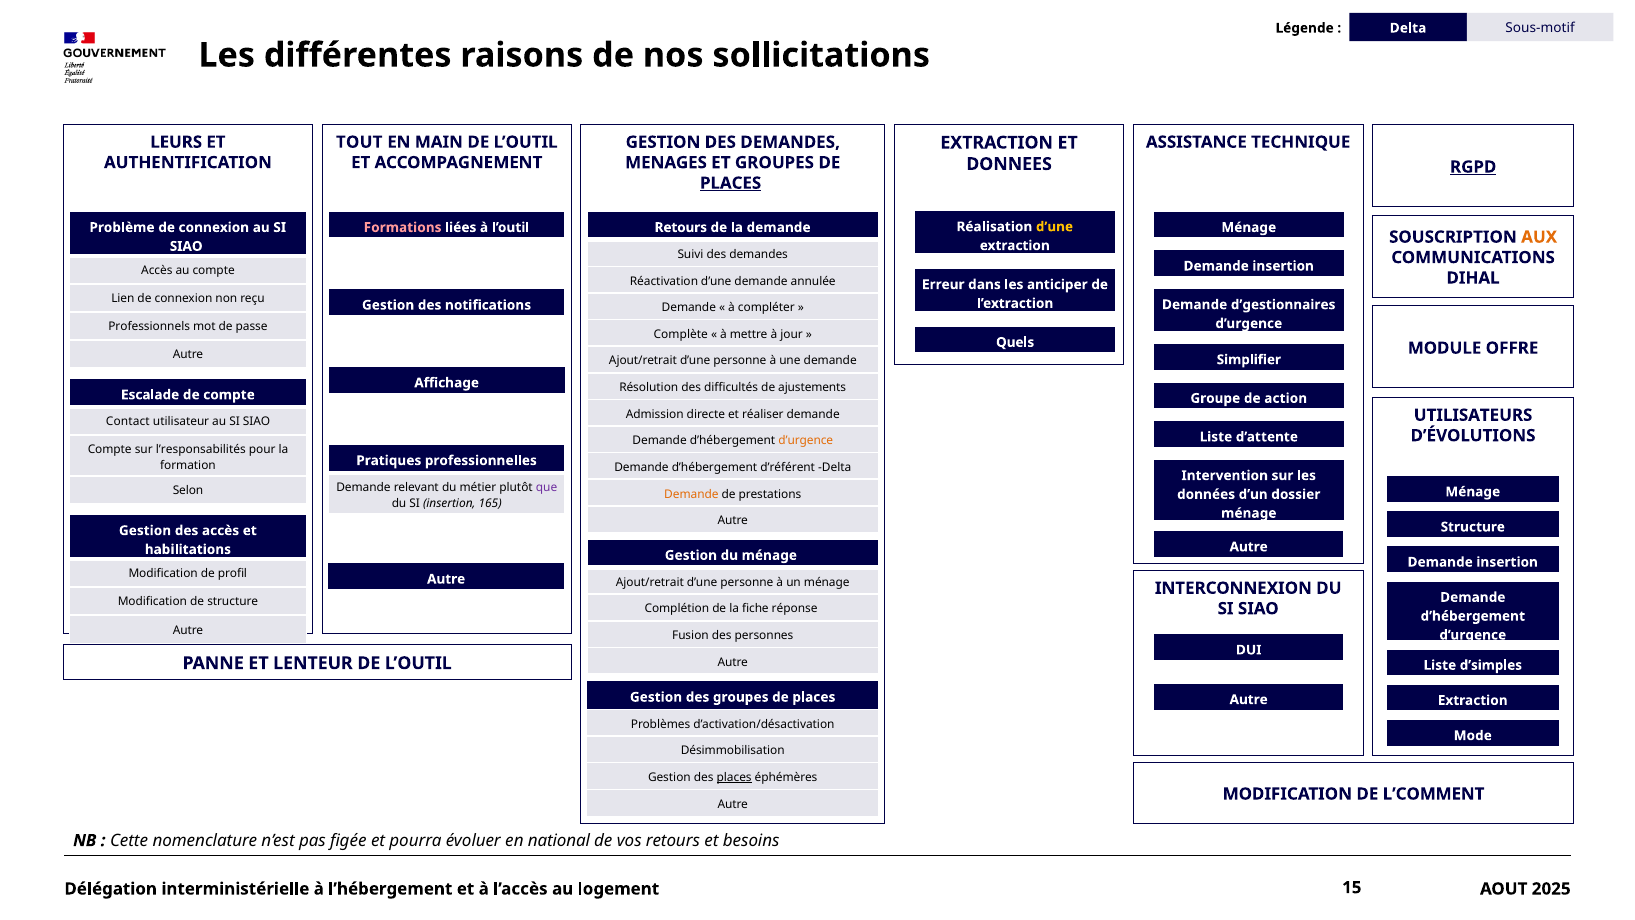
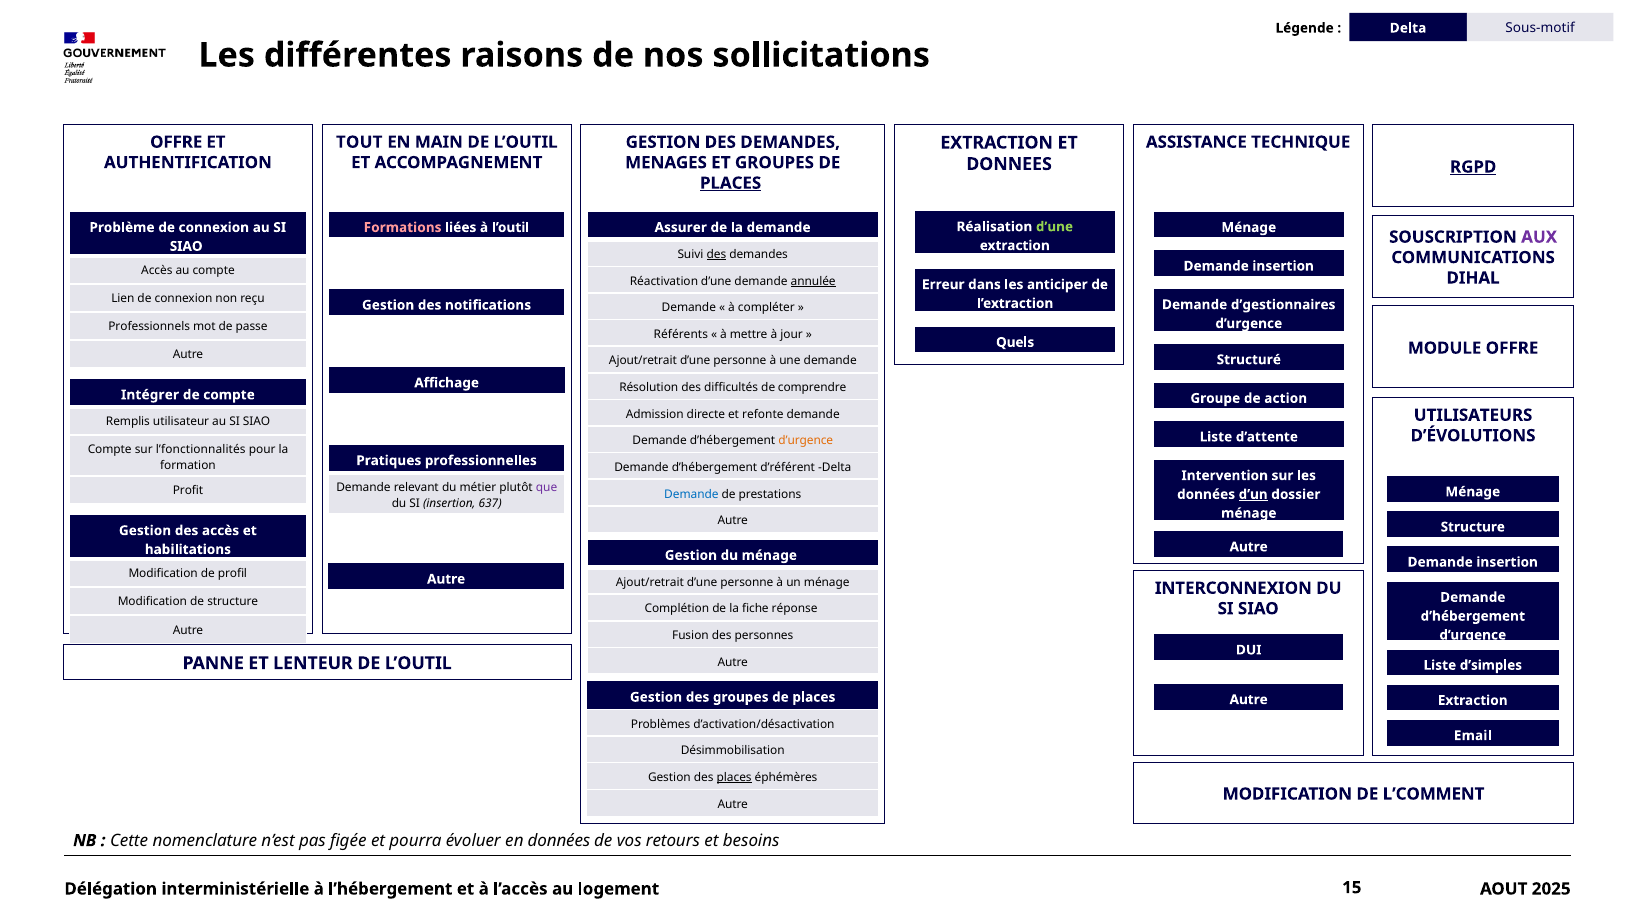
LEURS at (176, 142): LEURS -> OFFRE
d’une at (1054, 227) colour: yellow -> light green
Retours at (681, 227): Retours -> Assurer
AUX colour: orange -> purple
des at (716, 254) underline: none -> present
annulée underline: none -> present
Complète: Complète -> Référents
Simplifier: Simplifier -> Structuré
ajustements: ajustements -> comprendre
Escalade: Escalade -> Intégrer
réaliser: réaliser -> refonte
Contact: Contact -> Remplis
l’responsabilités: l’responsabilités -> l’fonctionnalités
Selon: Selon -> Profit
Demande at (691, 494) colour: orange -> blue
d’un underline: none -> present
165: 165 -> 637
Mode: Mode -> Email
en national: national -> données
